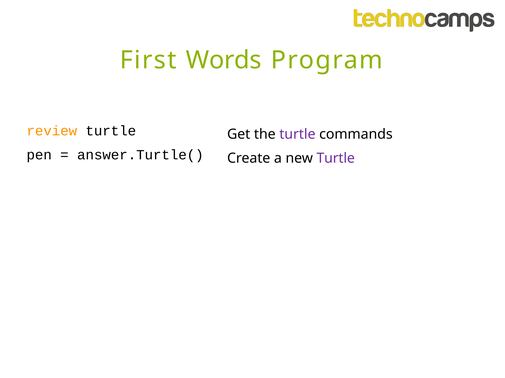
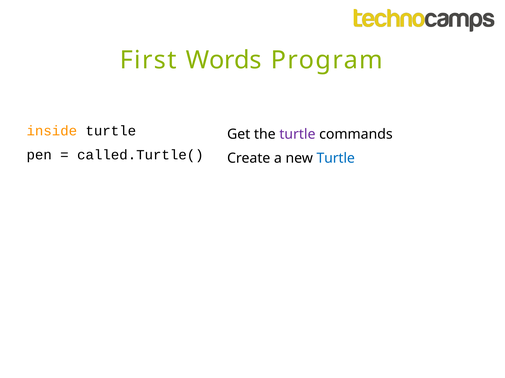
review: review -> inside
answer.Turtle(: answer.Turtle( -> called.Turtle(
Turtle at (336, 159) colour: purple -> blue
